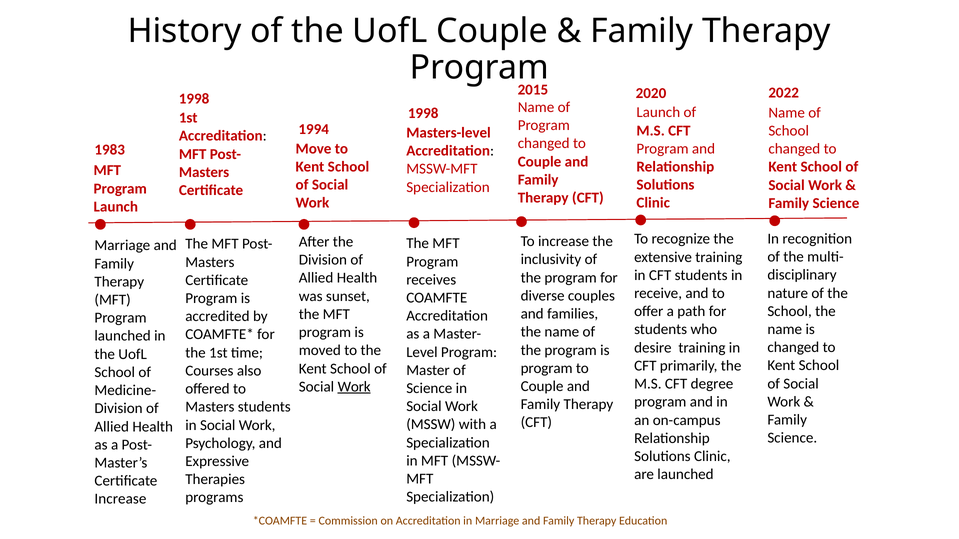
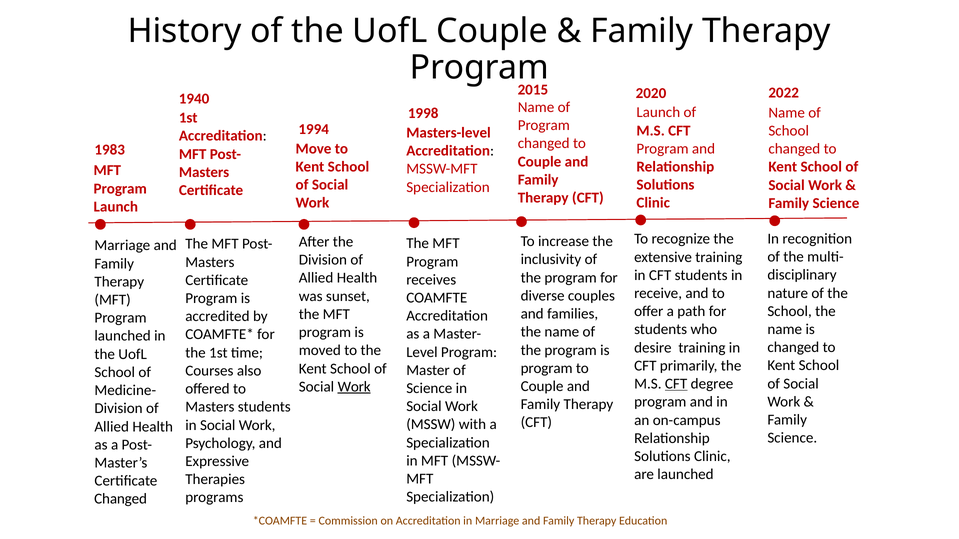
1998 at (194, 99): 1998 -> 1940
CFT at (676, 384) underline: none -> present
Increase at (120, 499): Increase -> Changed
